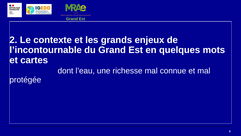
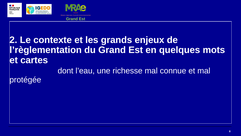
l’incontournable: l’incontournable -> l’règlementation
